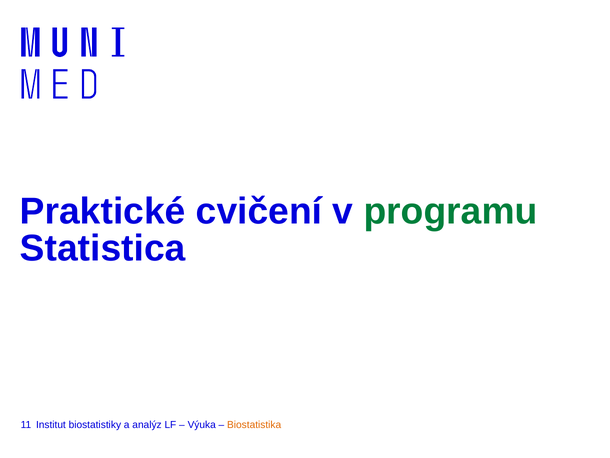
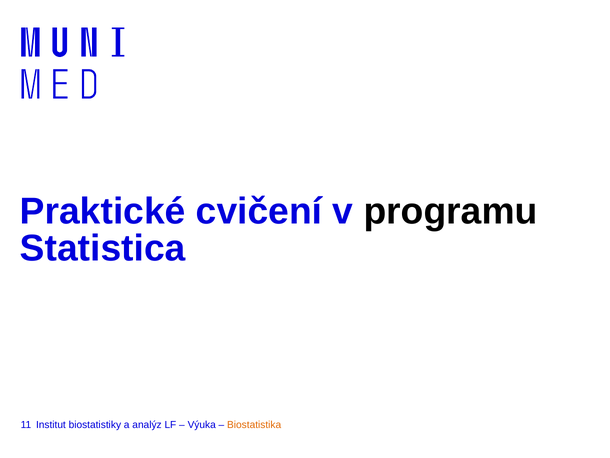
programu colour: green -> black
